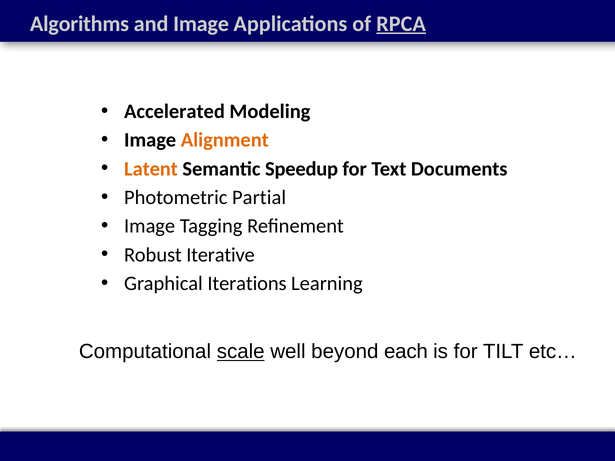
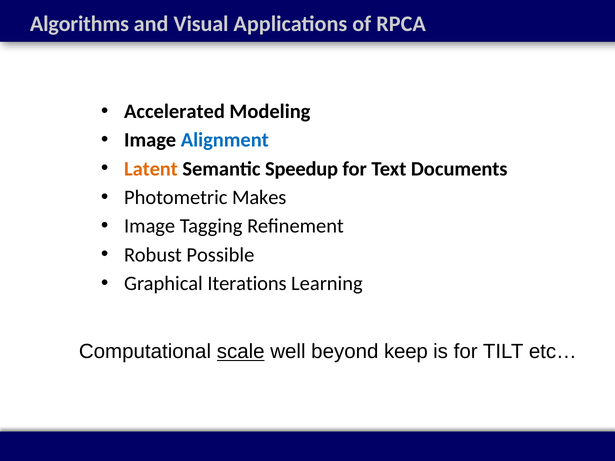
and Image: Image -> Visual
RPCA underline: present -> none
Alignment colour: orange -> blue
Partial: Partial -> Makes
Iterative: Iterative -> Possible
each: each -> keep
